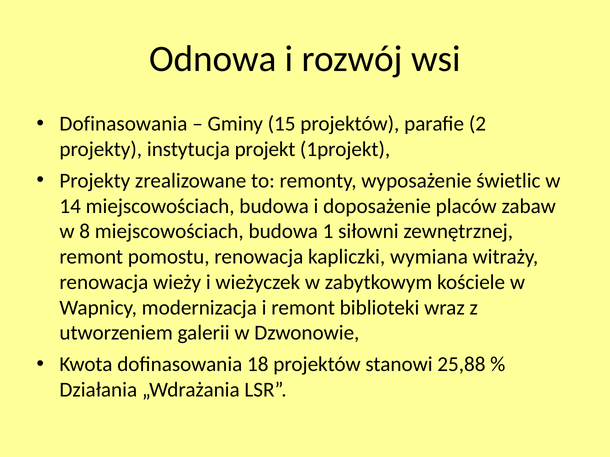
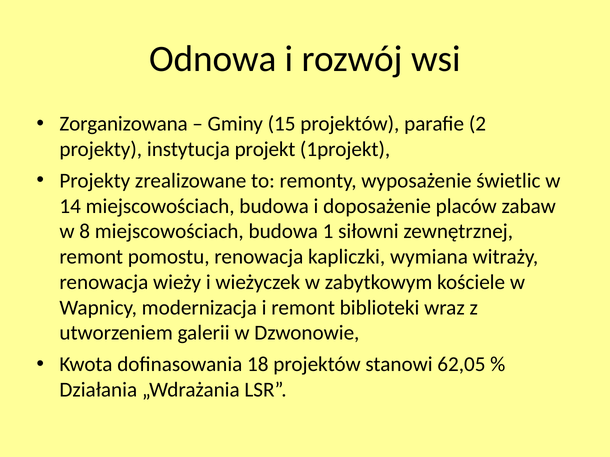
Dofinasowania at (123, 124): Dofinasowania -> Zorganizowana
25,88: 25,88 -> 62,05
